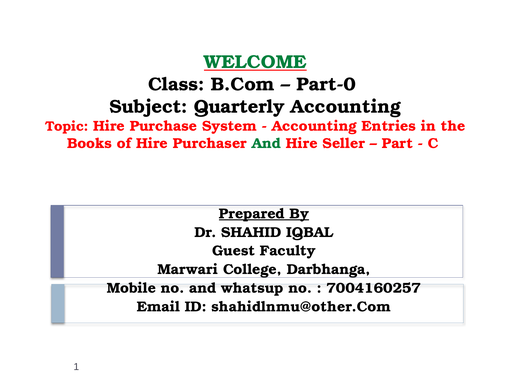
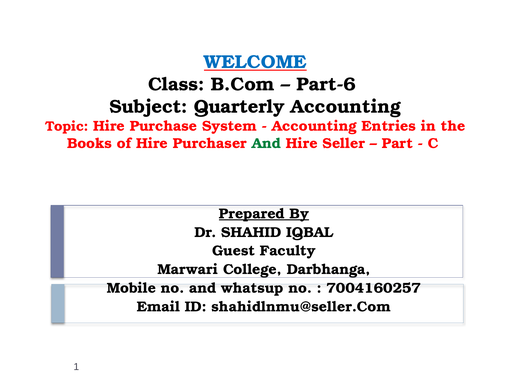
WELCOME colour: green -> blue
Part-0: Part-0 -> Part-6
shahidlnmu@other.Com: shahidlnmu@other.Com -> shahidlnmu@seller.Com
